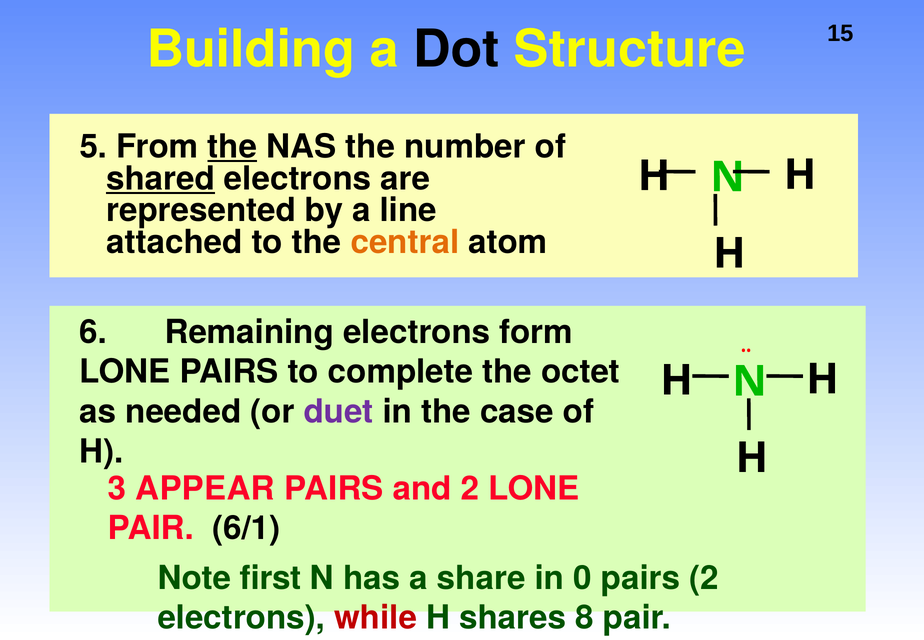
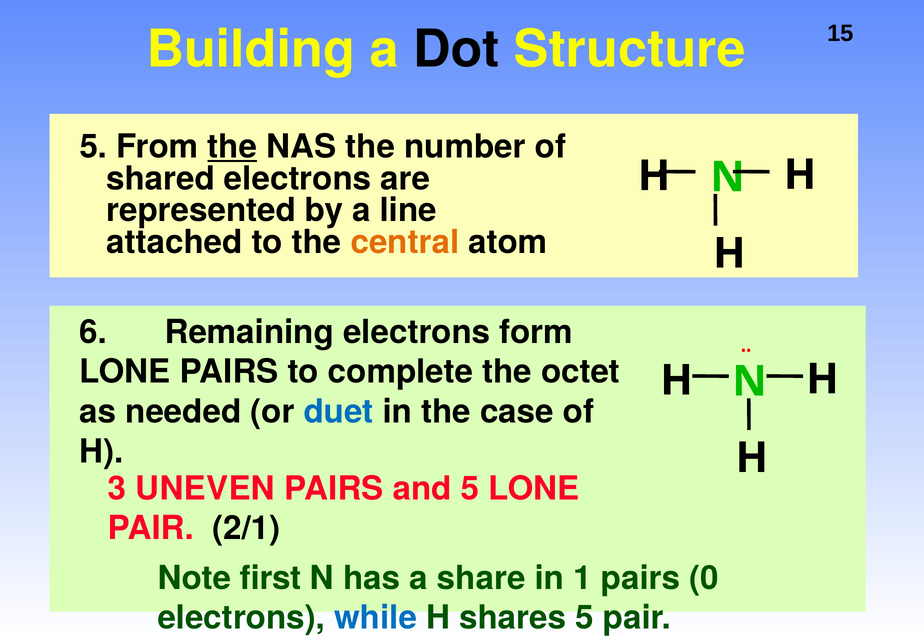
shared underline: present -> none
duet colour: purple -> blue
APPEAR: APPEAR -> UNEVEN
and 2: 2 -> 5
6/1: 6/1 -> 2/1
0: 0 -> 1
pairs 2: 2 -> 0
while colour: red -> blue
shares 8: 8 -> 5
